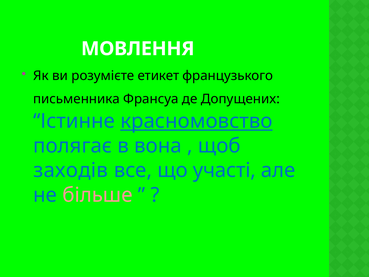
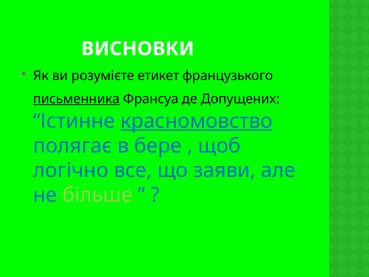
МОВЛЕННЯ: МОВЛЕННЯ -> ВИСНОВКИ
письменника underline: none -> present
вона: вона -> бере
заходів: заходів -> логічно
участі: участі -> заяви
більше colour: pink -> light green
